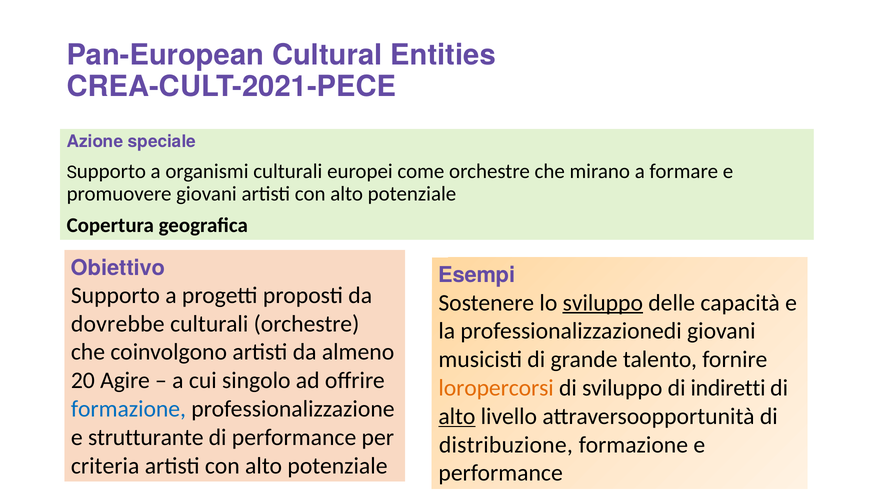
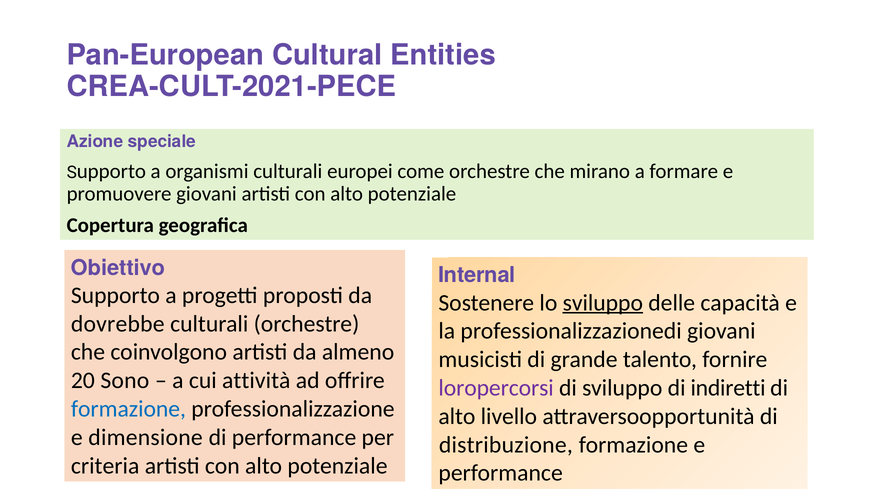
Esempi: Esempi -> Internal
Agire: Agire -> Sono
singolo: singolo -> attività
loropercorsi colour: orange -> purple
alto at (457, 416) underline: present -> none
strutturante: strutturante -> dimensione
